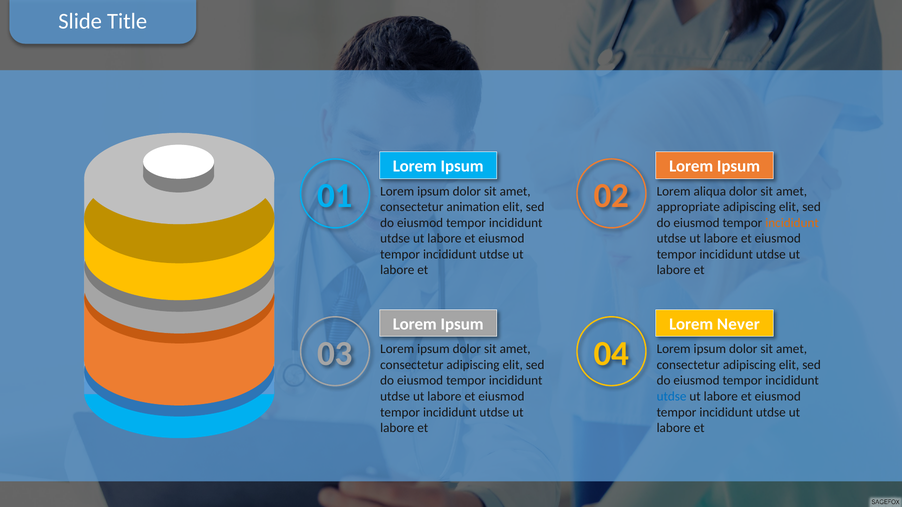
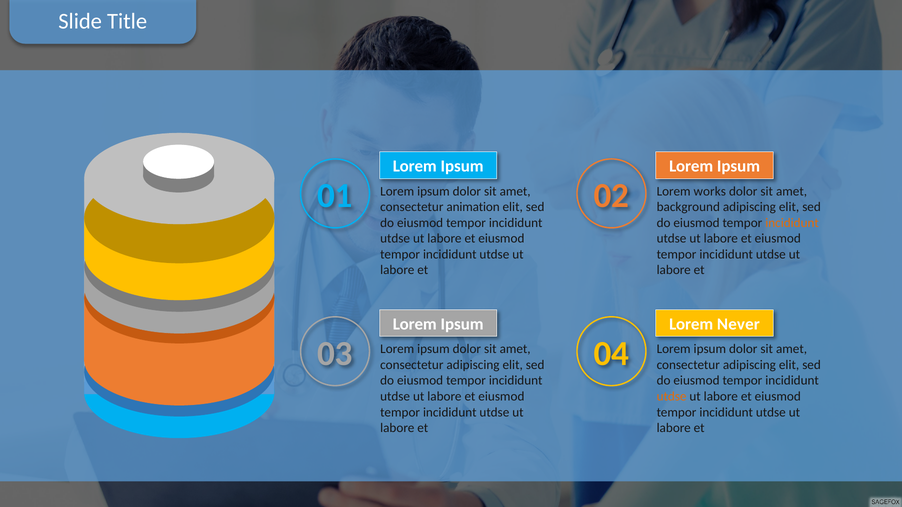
aliqua: aliqua -> works
appropriate: appropriate -> background
utdse at (672, 397) colour: blue -> orange
